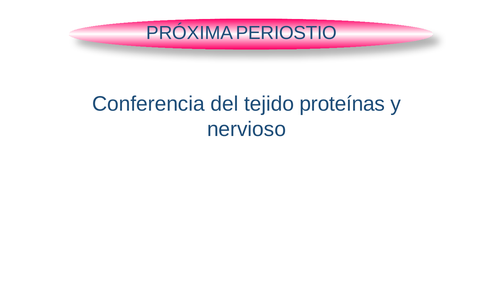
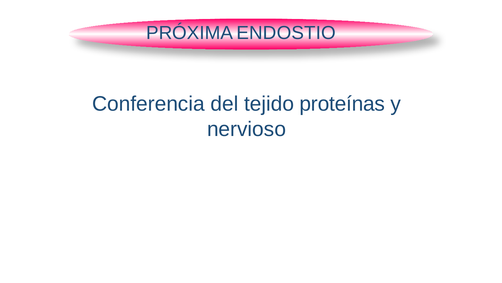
PERIOSTIO: PERIOSTIO -> ENDOSTIO
